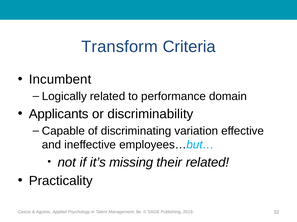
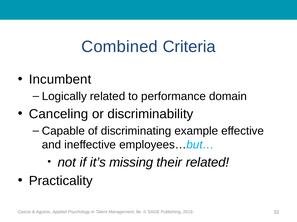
Transform: Transform -> Combined
Applicants: Applicants -> Canceling
variation: variation -> example
